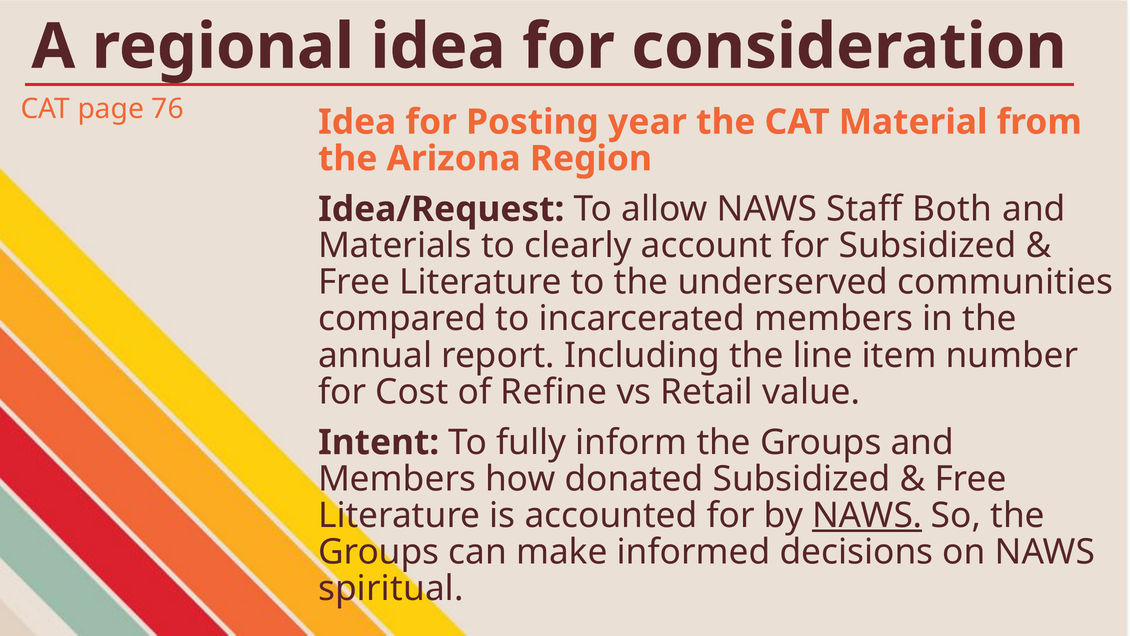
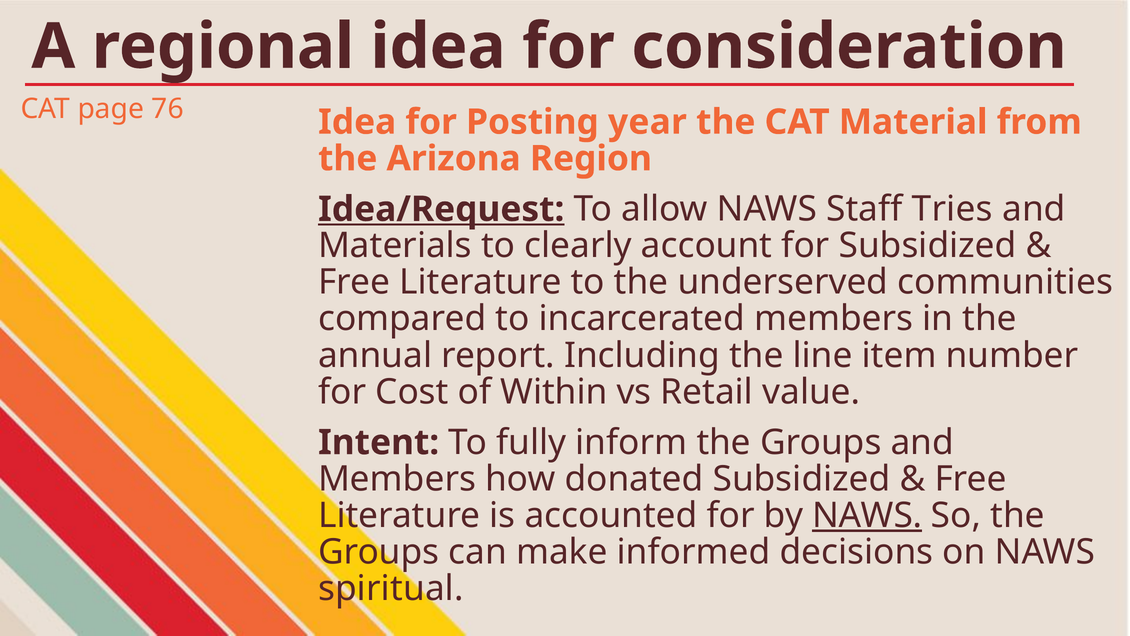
Idea/Request underline: none -> present
Both: Both -> Tries
Refine: Refine -> Within
